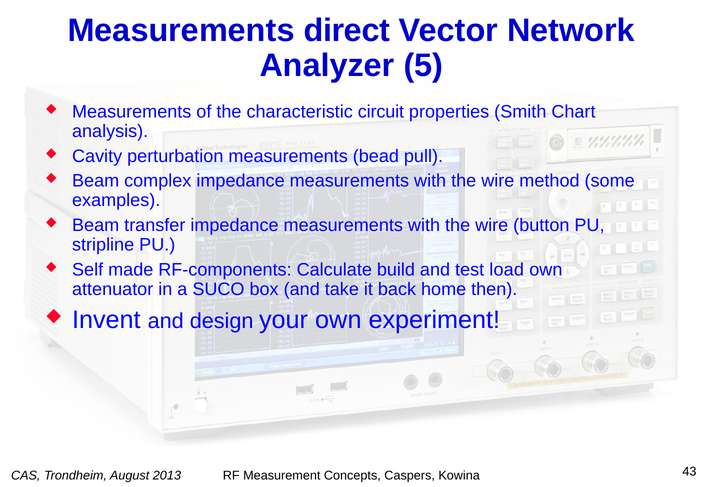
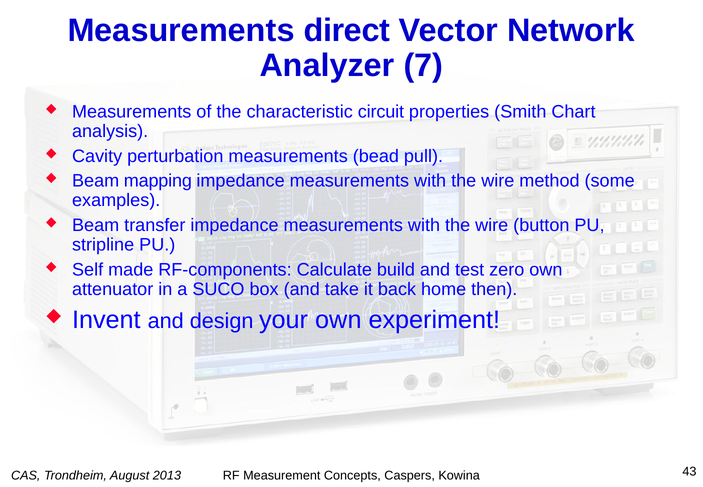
5: 5 -> 7
complex: complex -> mapping
load: load -> zero
